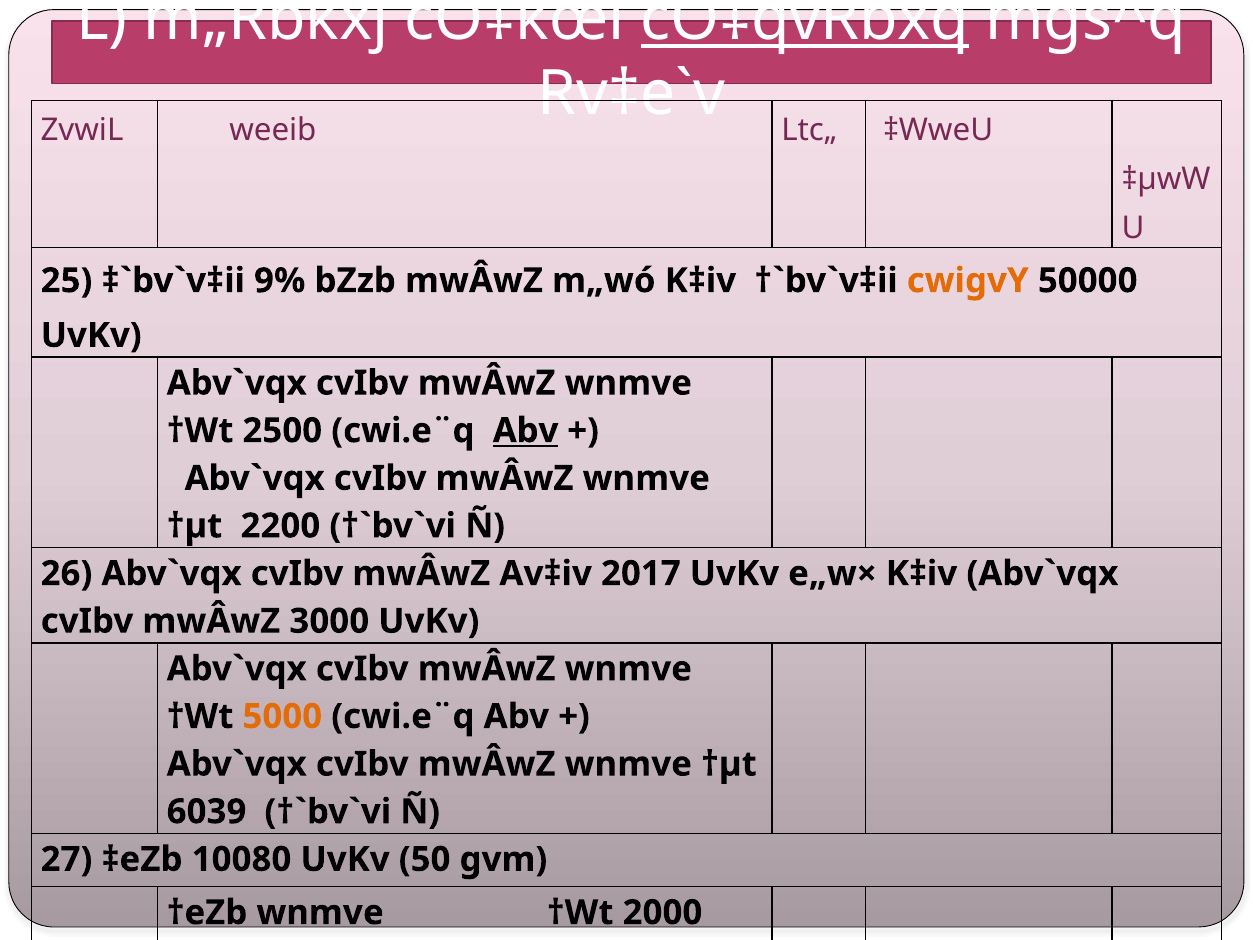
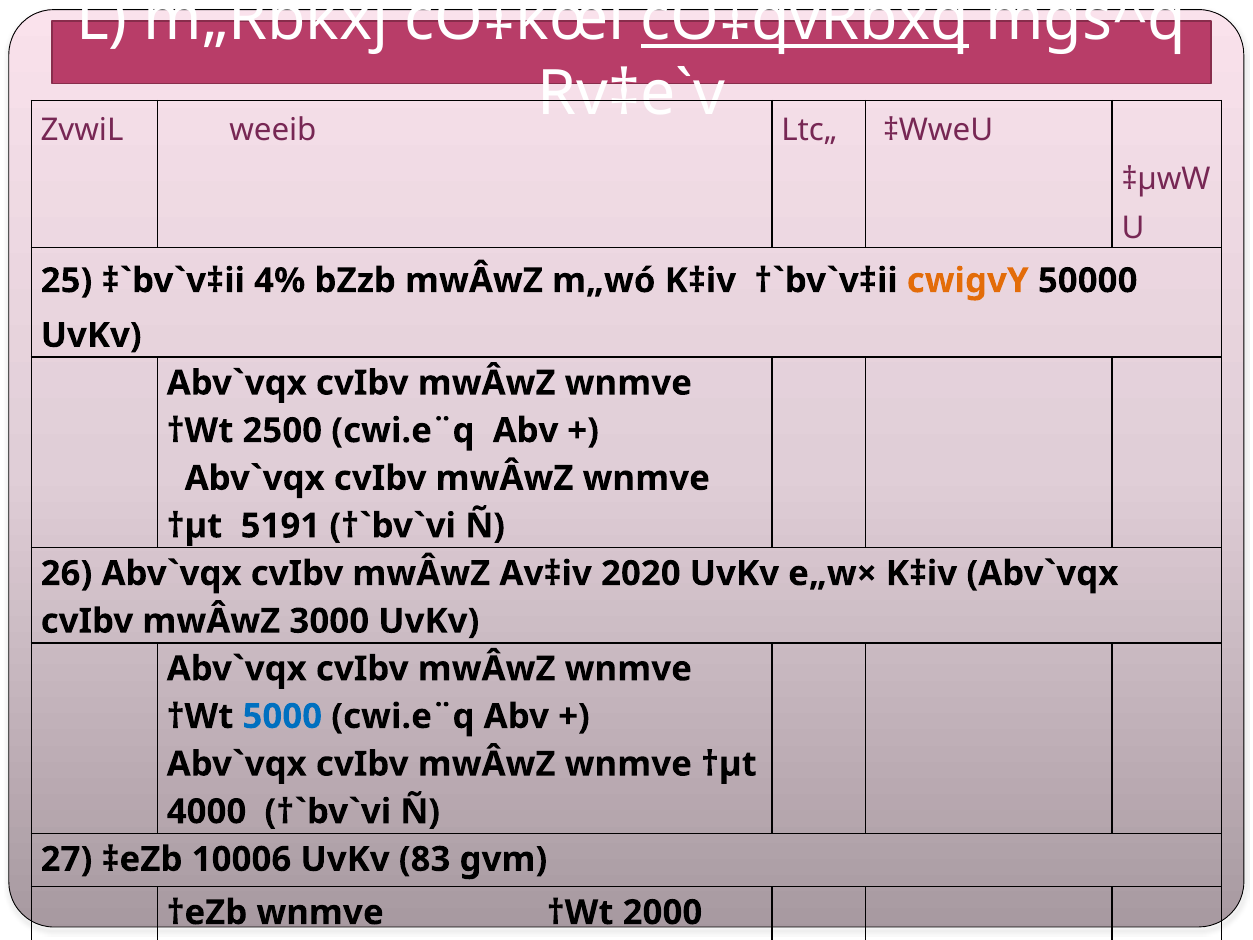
9%: 9% -> 4%
Abv at (526, 431) underline: present -> none
2200: 2200 -> 5191
2017: 2017 -> 2020
5000 colour: orange -> blue
6039: 6039 -> 4000
10080: 10080 -> 10006
50: 50 -> 83
